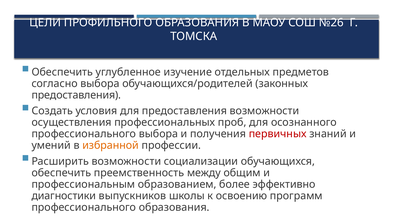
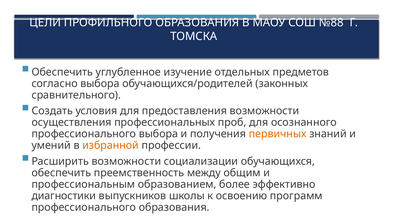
№26: №26 -> №88
предоставления at (76, 95): предоставления -> сравнительного
первичных colour: red -> orange
